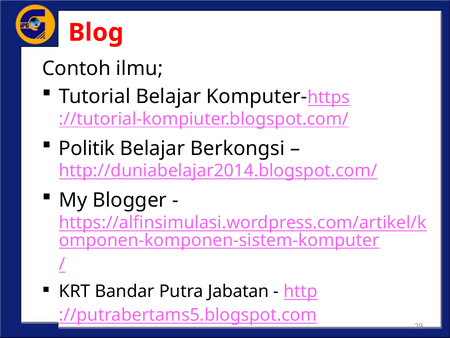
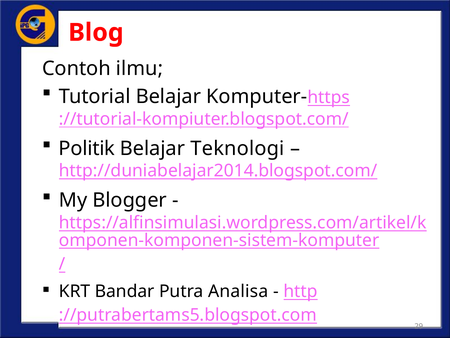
Berkongsi: Berkongsi -> Teknologi
Jabatan: Jabatan -> Analisa
